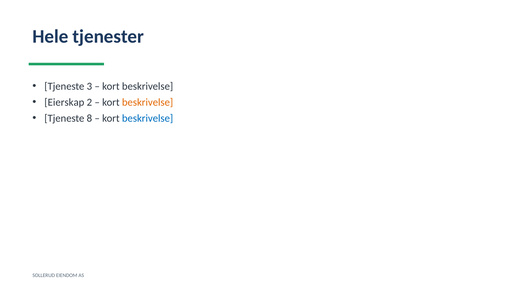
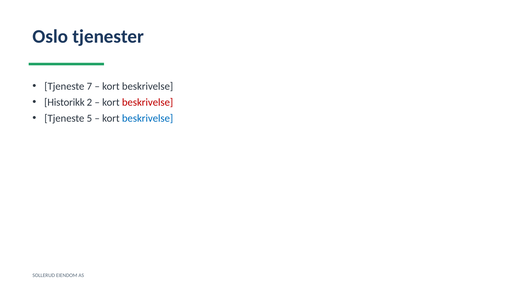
Hele: Hele -> Oslo
3: 3 -> 7
Eierskap: Eierskap -> Historikk
beskrivelse at (148, 102) colour: orange -> red
8: 8 -> 5
